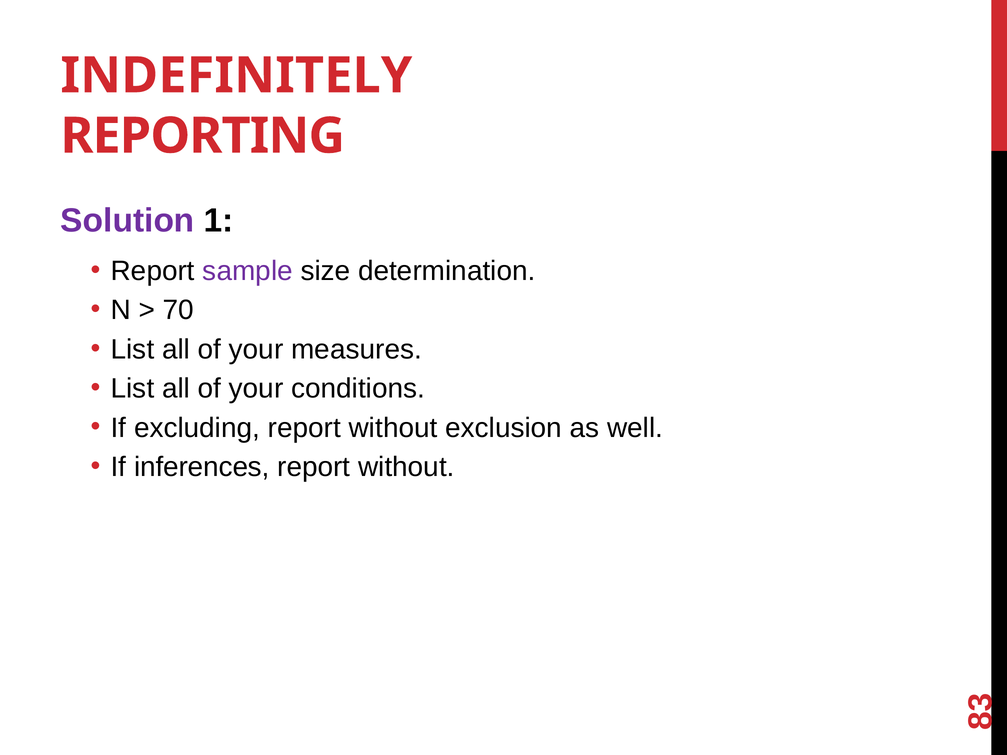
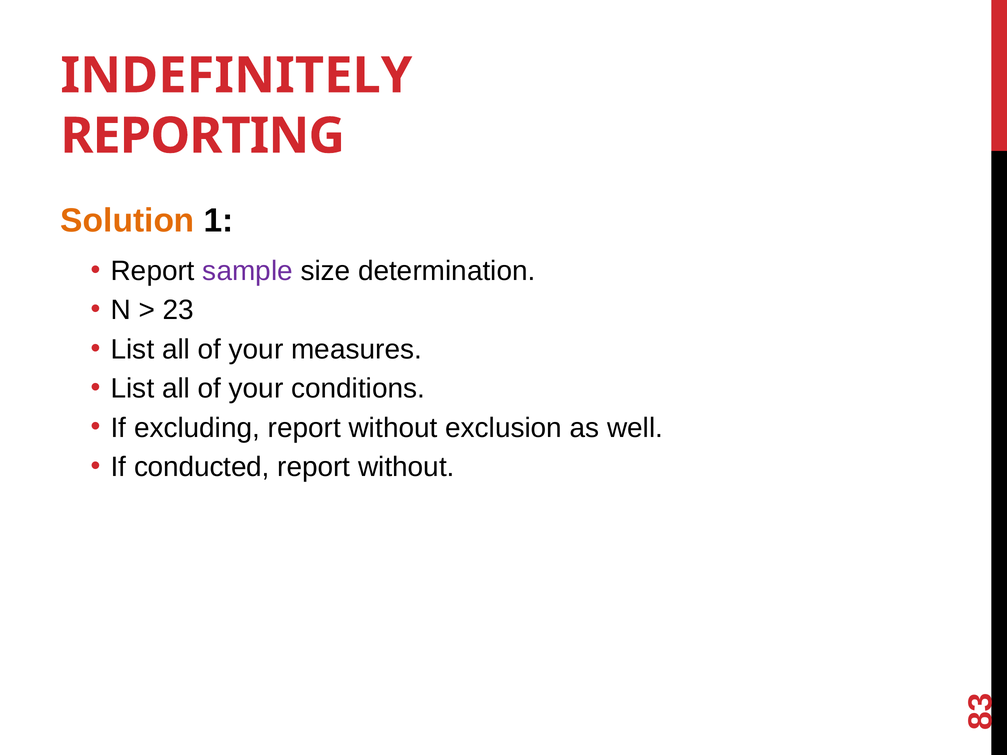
Solution colour: purple -> orange
70: 70 -> 23
inferences: inferences -> conducted
